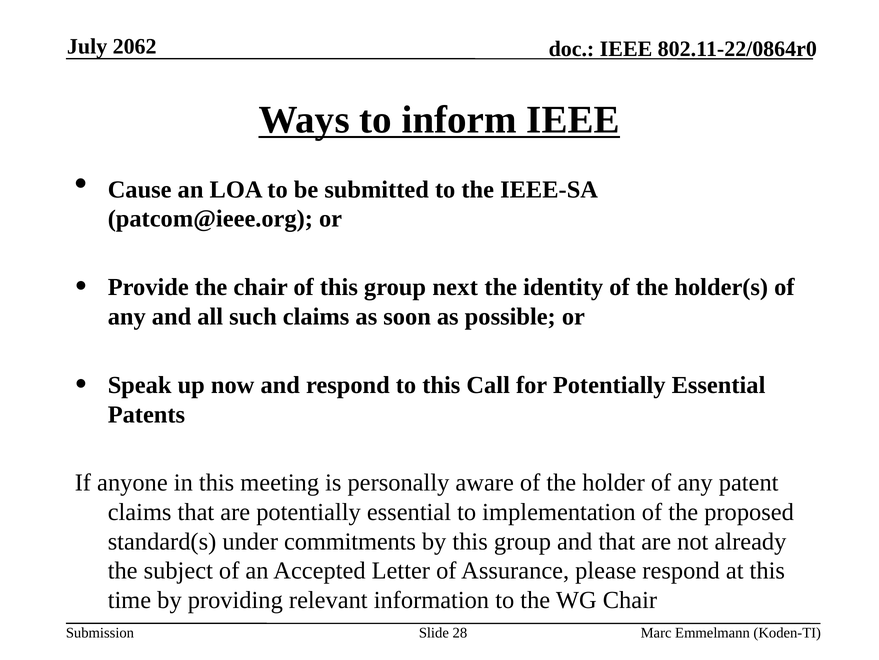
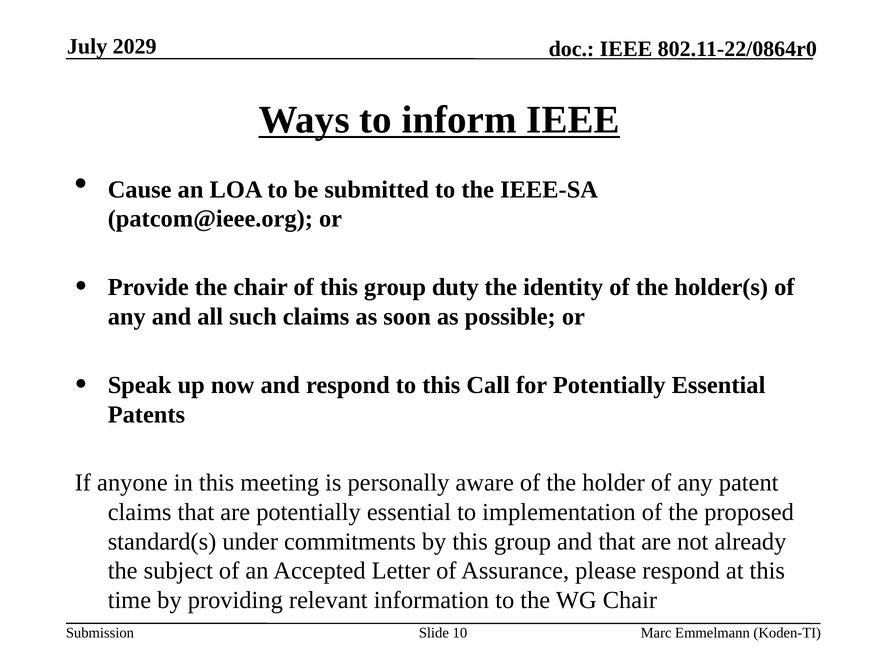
2062: 2062 -> 2029
next: next -> duty
28: 28 -> 10
